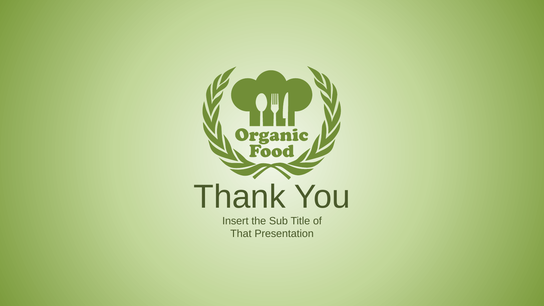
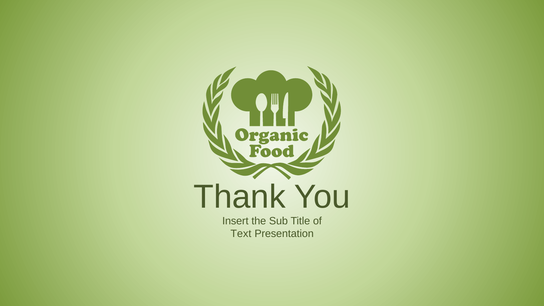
That: That -> Text
